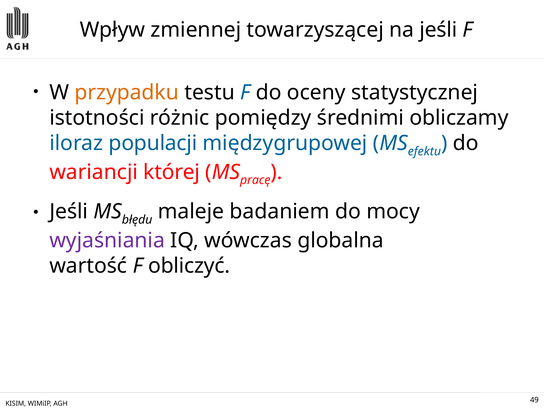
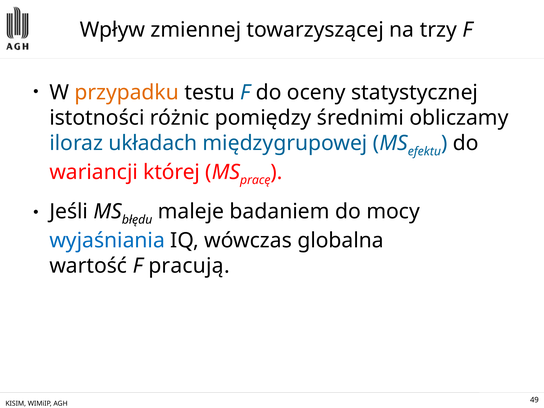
na jeśli: jeśli -> trzy
populacji: populacji -> układach
wyjaśniania colour: purple -> blue
obliczyć: obliczyć -> pracują
